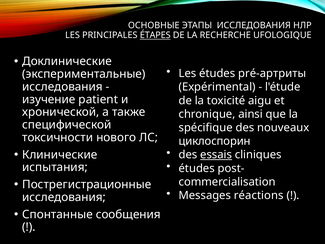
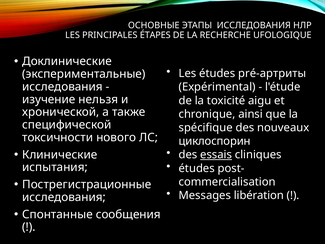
ÉTAPES underline: present -> none
patient: patient -> нельзя
réactions: réactions -> libération
